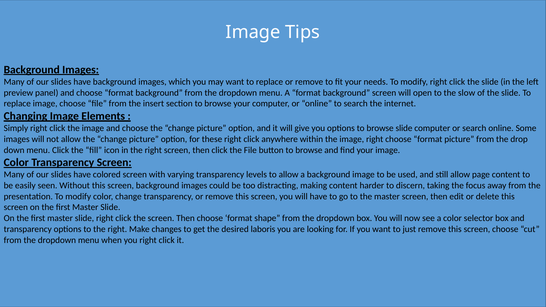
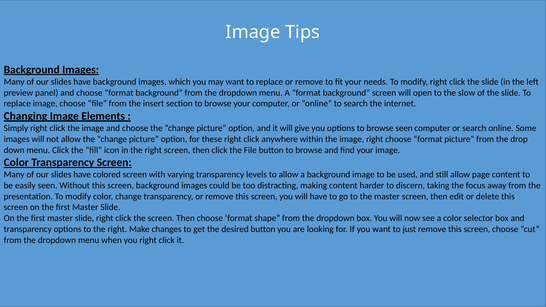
browse slide: slide -> seen
desired laboris: laboris -> button
